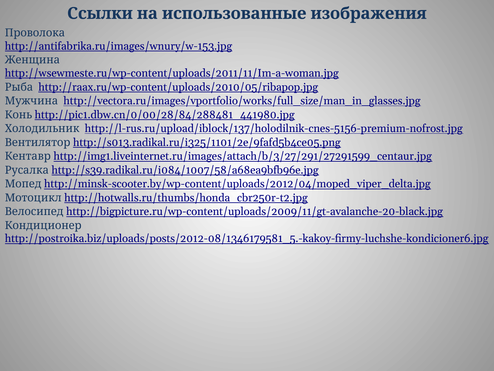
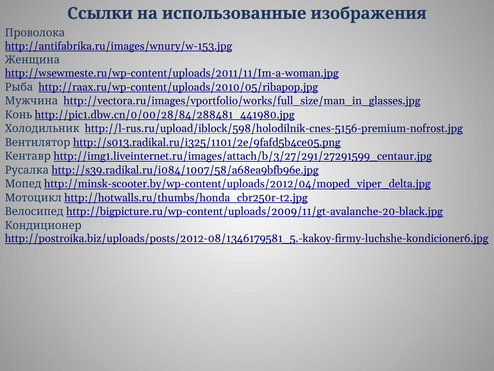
http://l-rus.ru/upload/iblock/137/holodilnik-cnes-5156-premium-nofrost.jpg: http://l-rus.ru/upload/iblock/137/holodilnik-cnes-5156-premium-nofrost.jpg -> http://l-rus.ru/upload/iblock/598/holodilnik-cnes-5156-premium-nofrost.jpg
